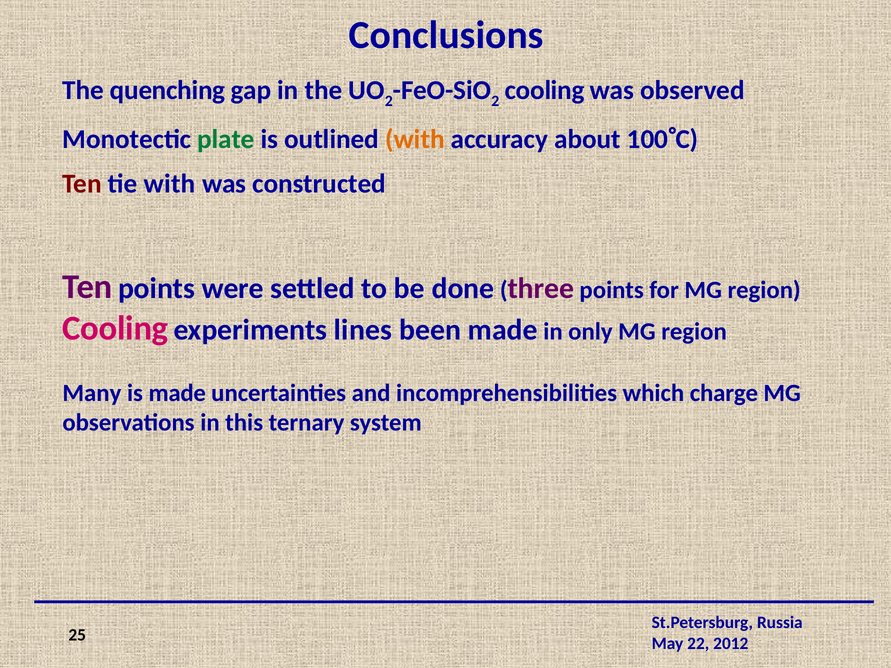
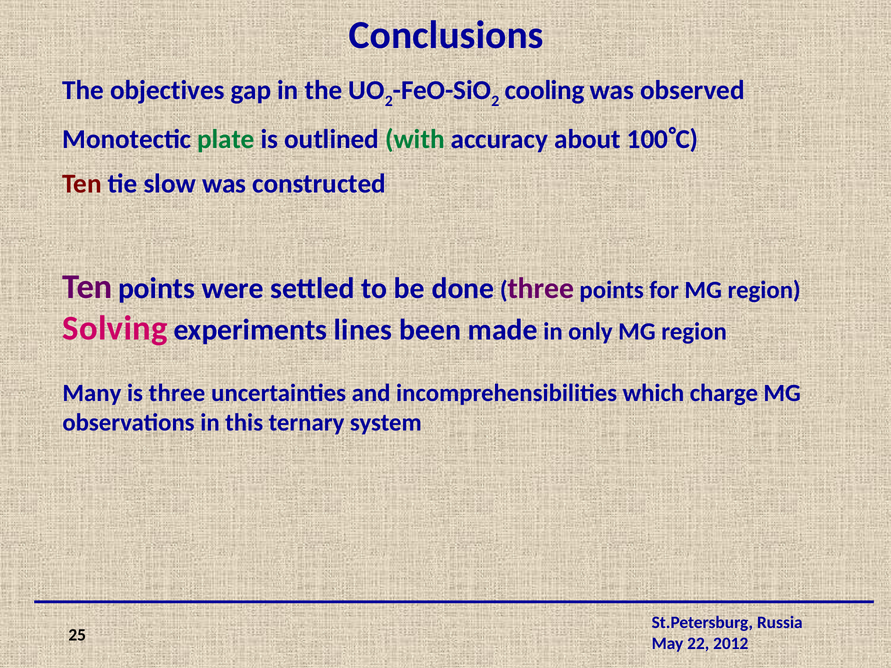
quenching: quenching -> objectives
with at (415, 140) colour: orange -> green
tie with: with -> slow
Cooling at (115, 329): Cooling -> Solving
is made: made -> three
